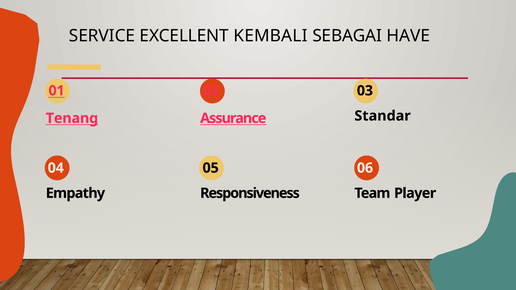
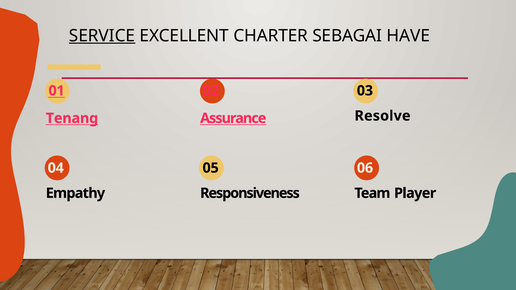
SERVICE underline: none -> present
KEMBALI: KEMBALI -> CHARTER
Standar: Standar -> Resolve
